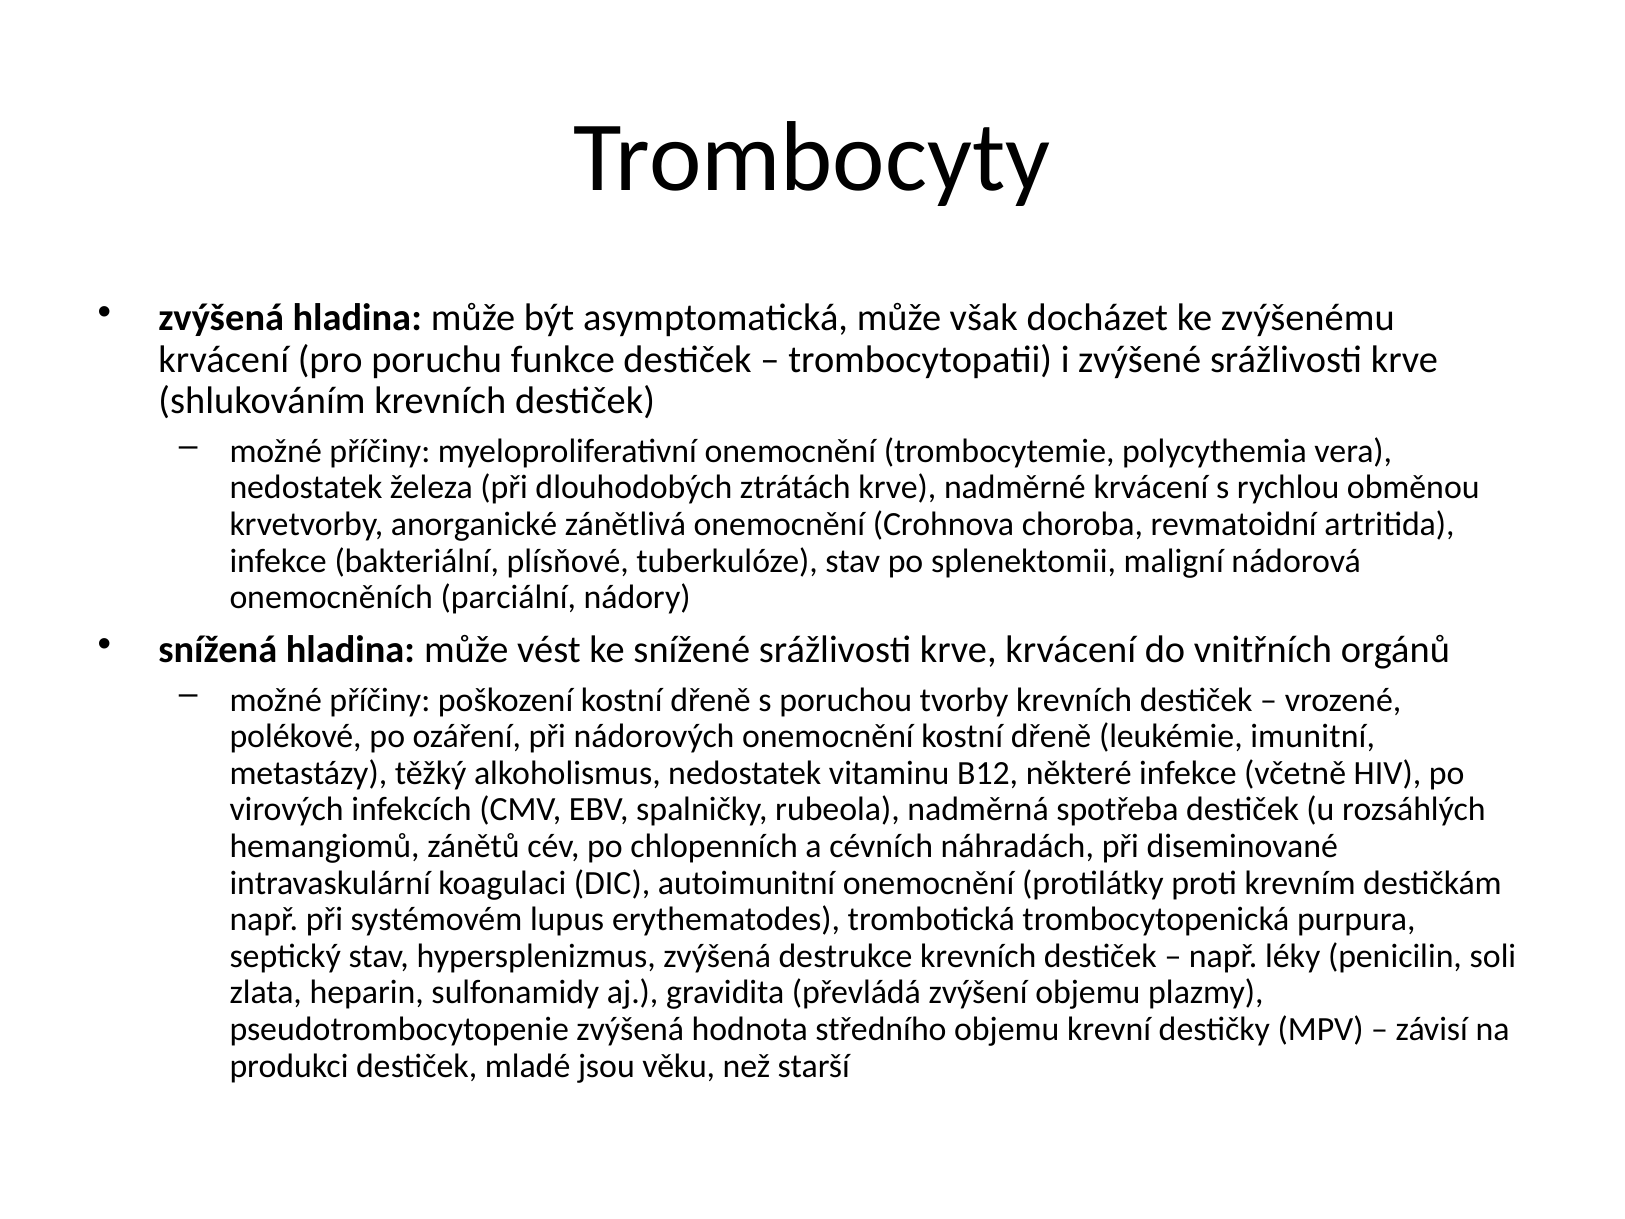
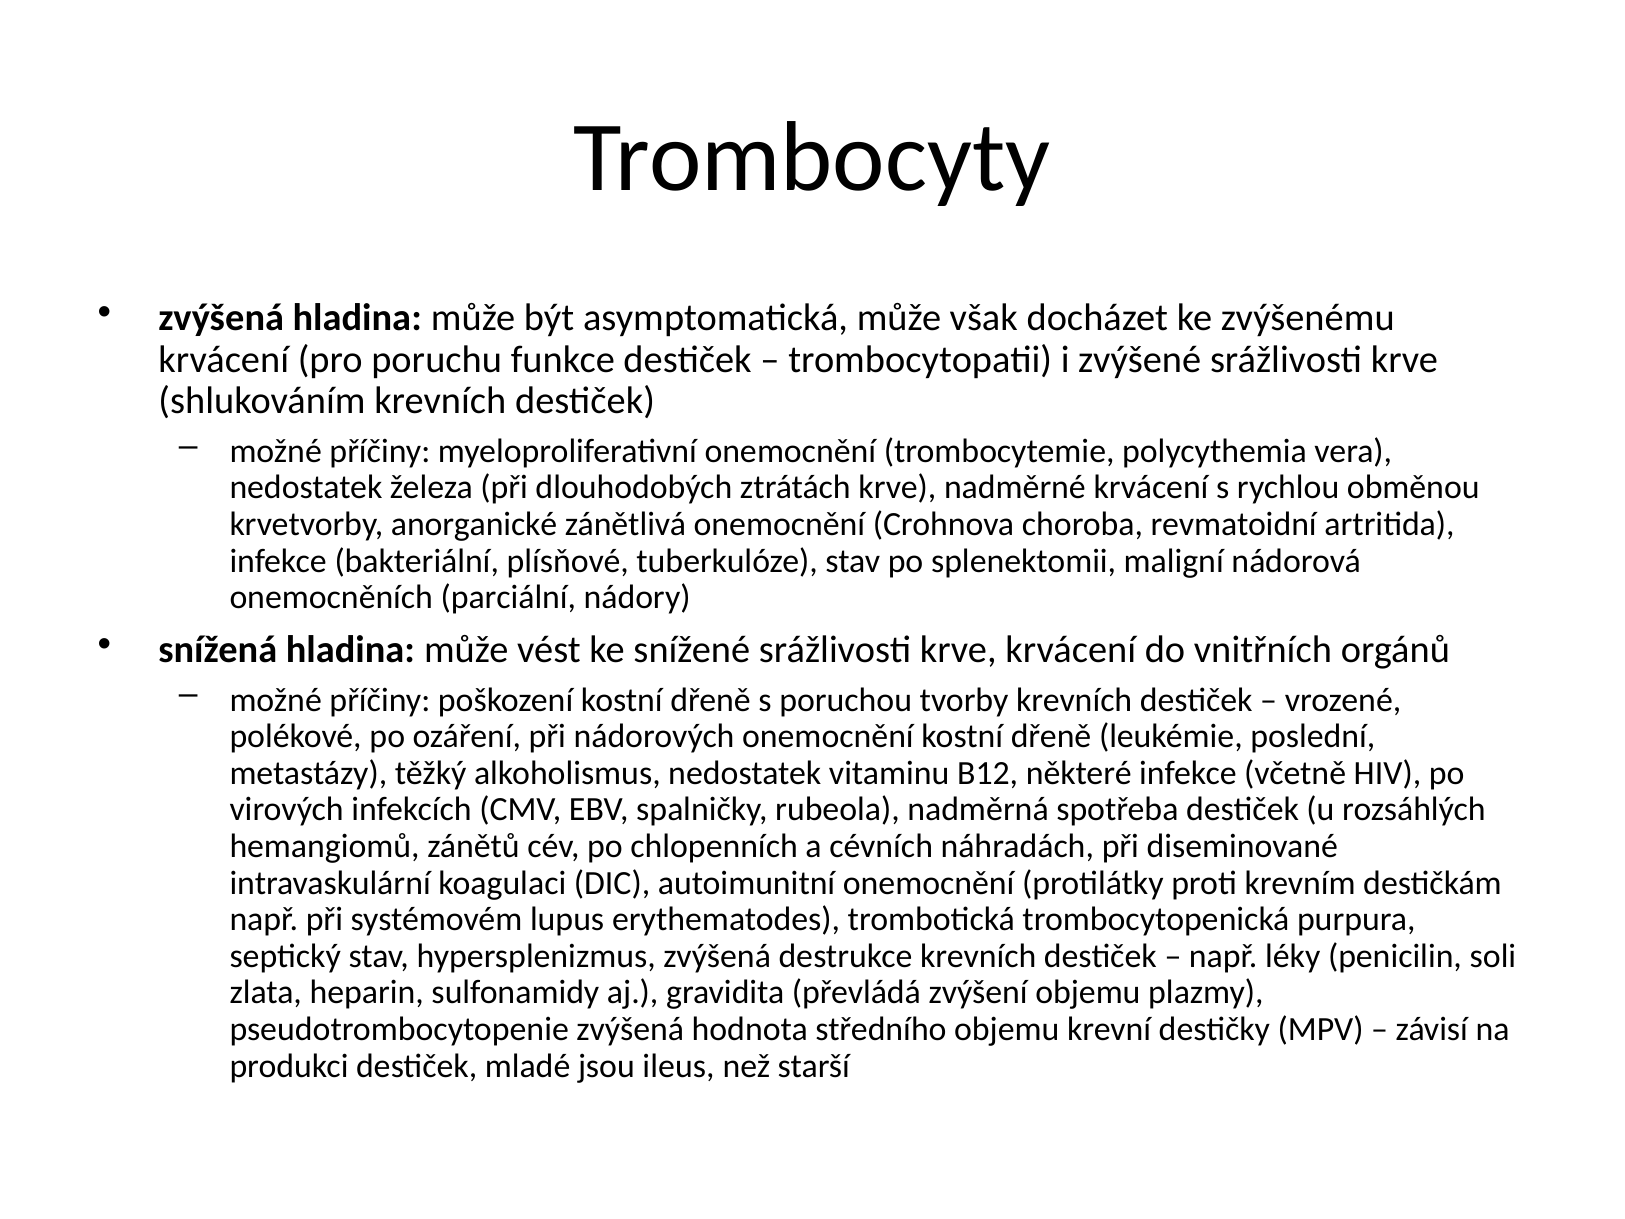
imunitní: imunitní -> poslední
věku: věku -> ileus
